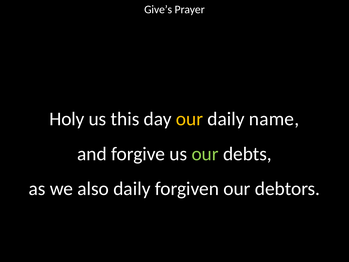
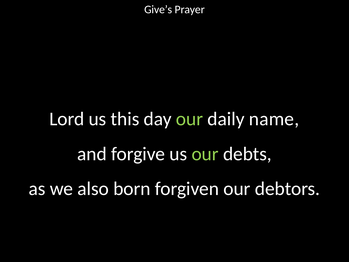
Holy: Holy -> Lord
our at (189, 119) colour: yellow -> light green
also daily: daily -> born
